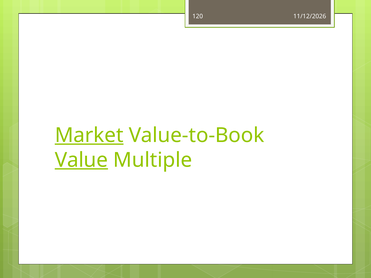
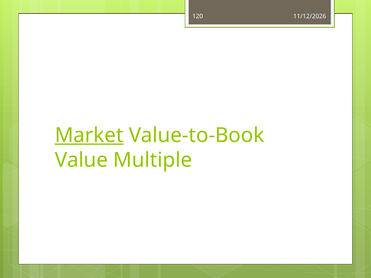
Value underline: present -> none
